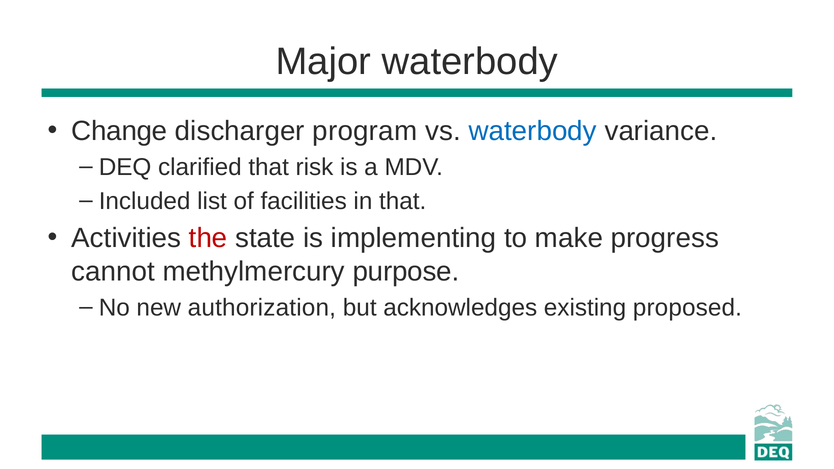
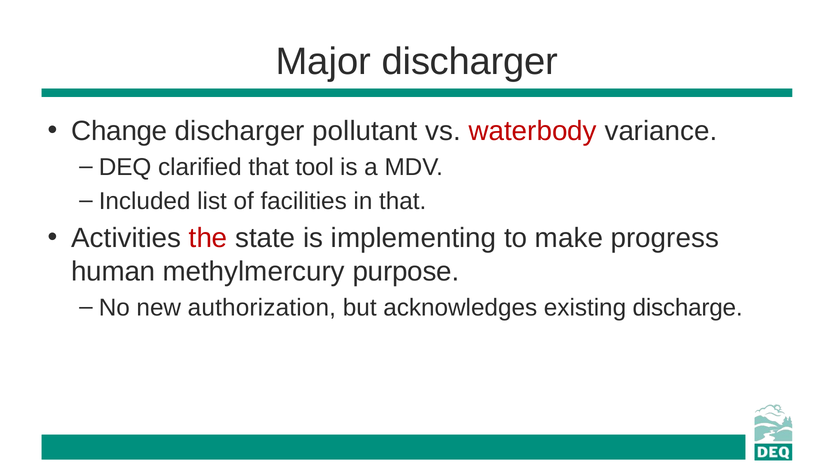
Major waterbody: waterbody -> discharger
program: program -> pollutant
waterbody at (533, 131) colour: blue -> red
risk: risk -> tool
cannot: cannot -> human
proposed: proposed -> discharge
